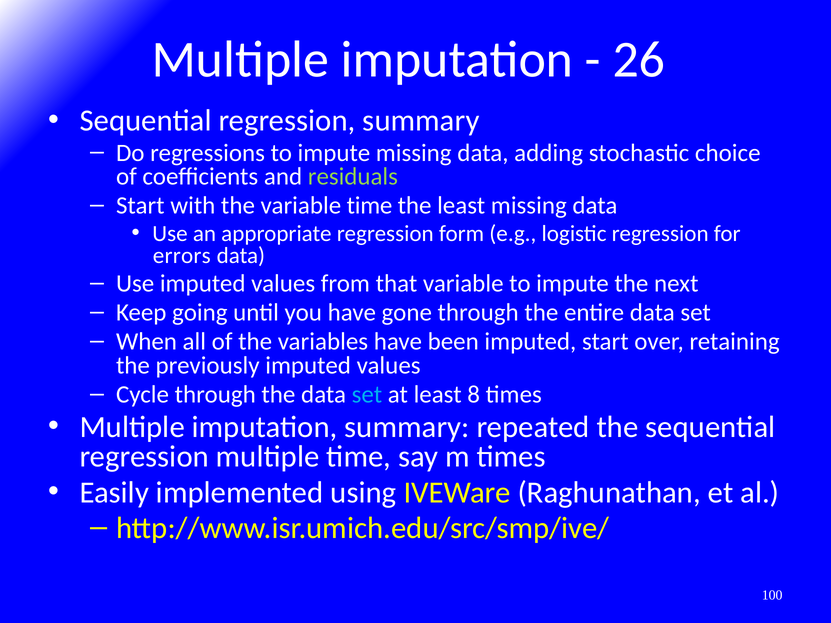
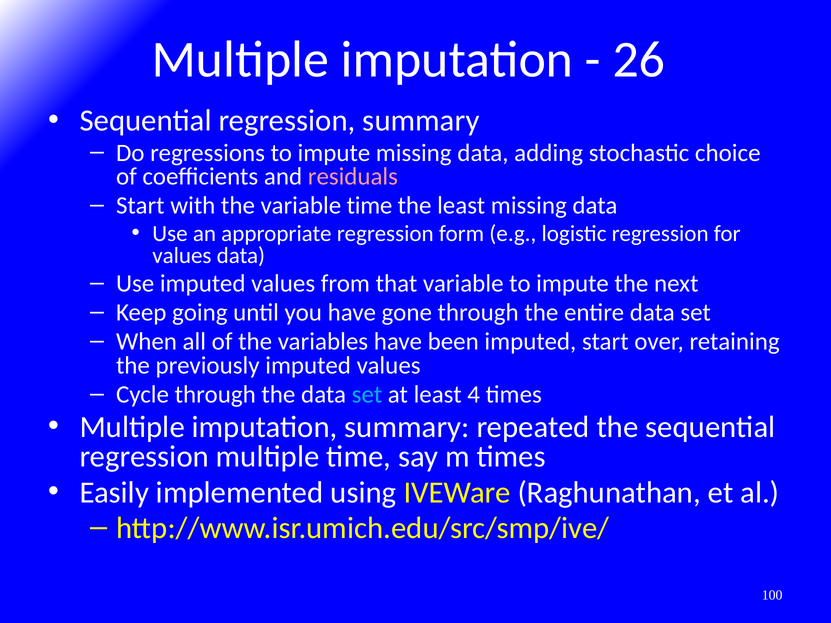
residuals colour: light green -> pink
errors at (182, 256): errors -> values
8: 8 -> 4
